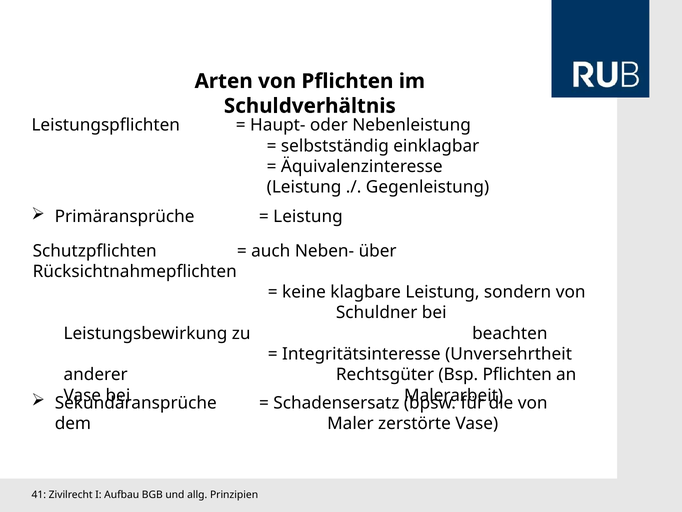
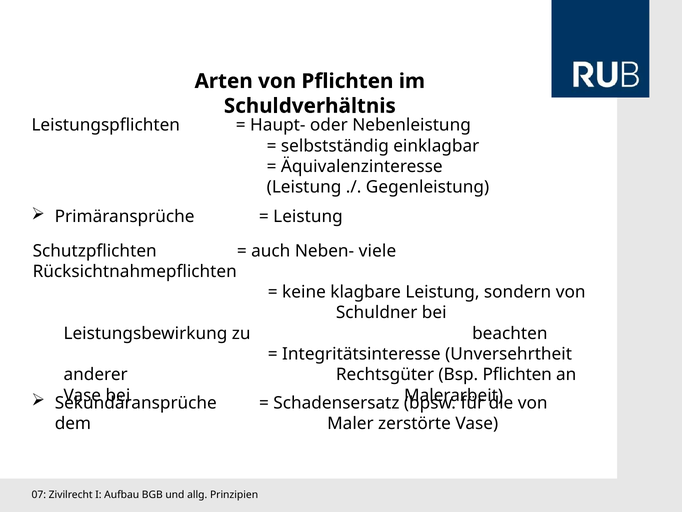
über: über -> viele
41: 41 -> 07
